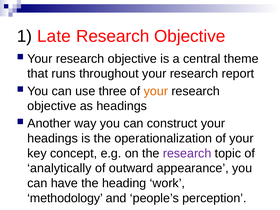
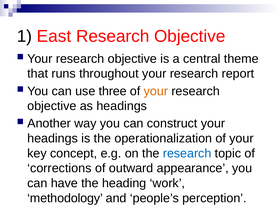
Late: Late -> East
research at (187, 153) colour: purple -> blue
analytically: analytically -> corrections
